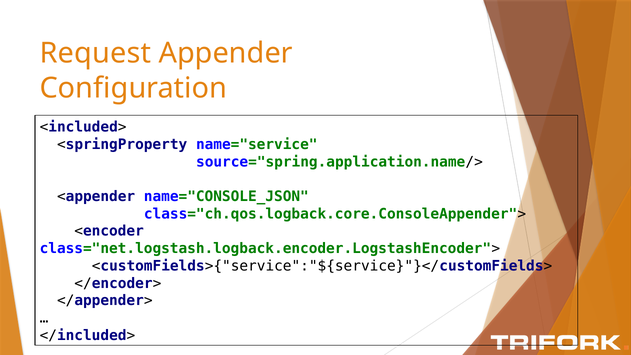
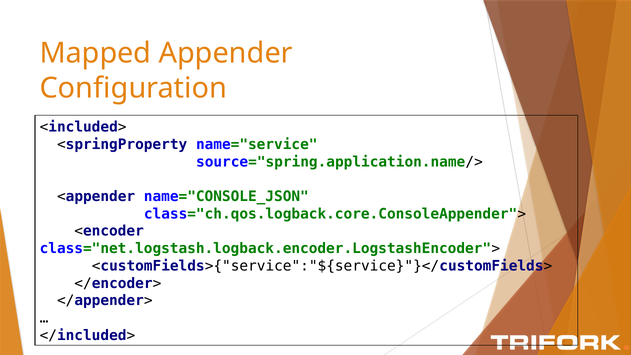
Request: Request -> Mapped
